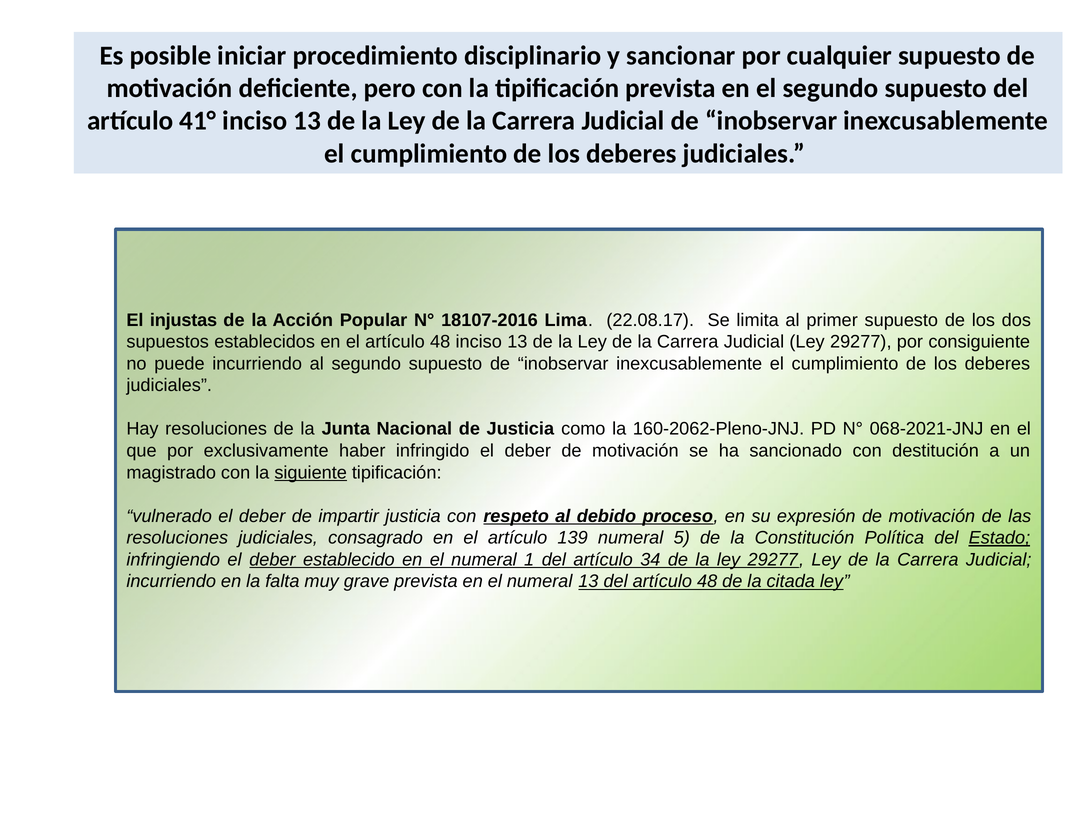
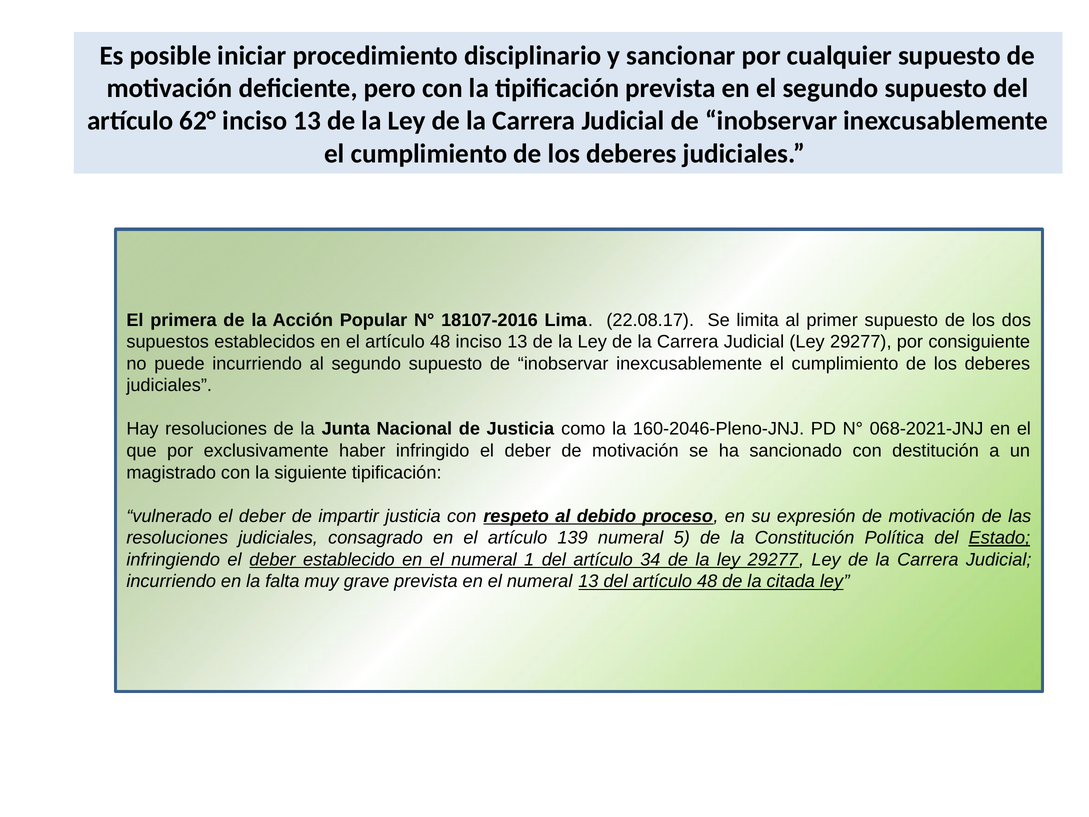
41°: 41° -> 62°
injustas: injustas -> primera
160-2062-Pleno-JNJ: 160-2062-Pleno-JNJ -> 160-2046-Pleno-JNJ
siguiente underline: present -> none
